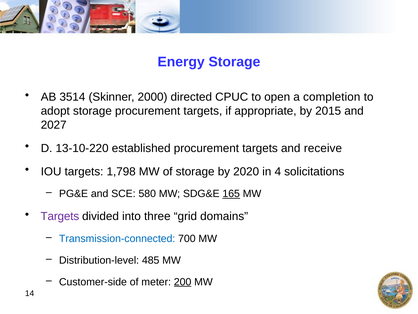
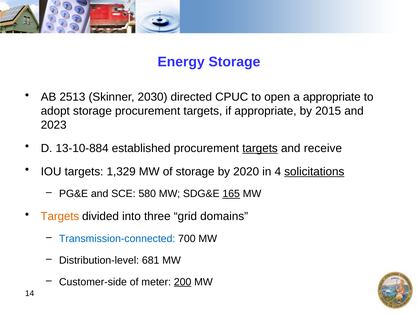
3514: 3514 -> 2513
2000: 2000 -> 2030
a completion: completion -> appropriate
2027: 2027 -> 2023
13-10-220: 13-10-220 -> 13-10-884
targets at (260, 148) underline: none -> present
1,798: 1,798 -> 1,329
solicitations underline: none -> present
Targets at (60, 216) colour: purple -> orange
485: 485 -> 681
